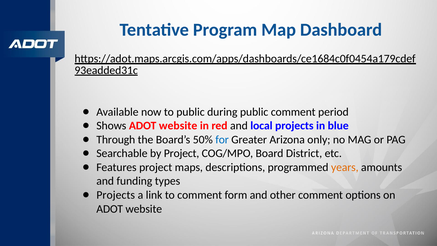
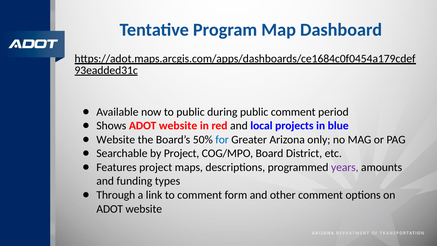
Through at (116, 140): Through -> Website
years colour: orange -> purple
Projects at (116, 195): Projects -> Through
